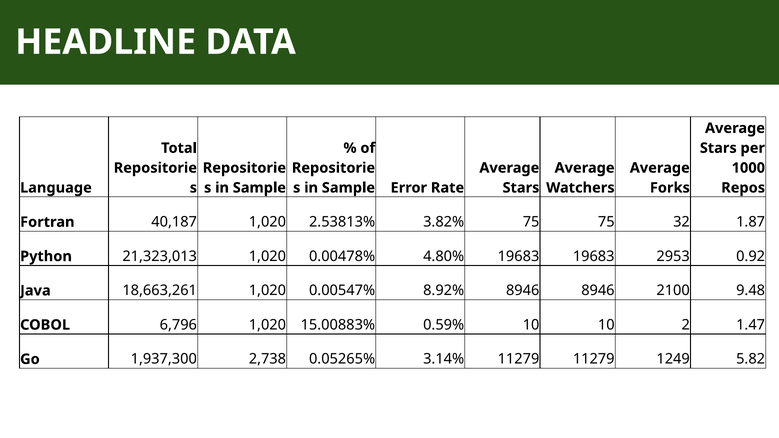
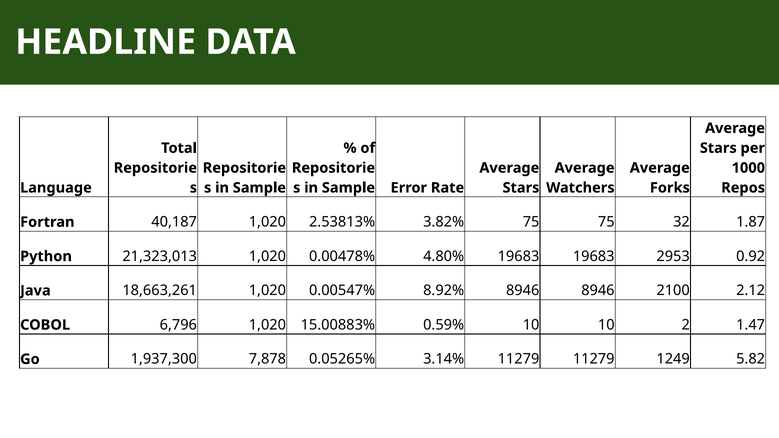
9.48: 9.48 -> 2.12
2,738: 2,738 -> 7,878
